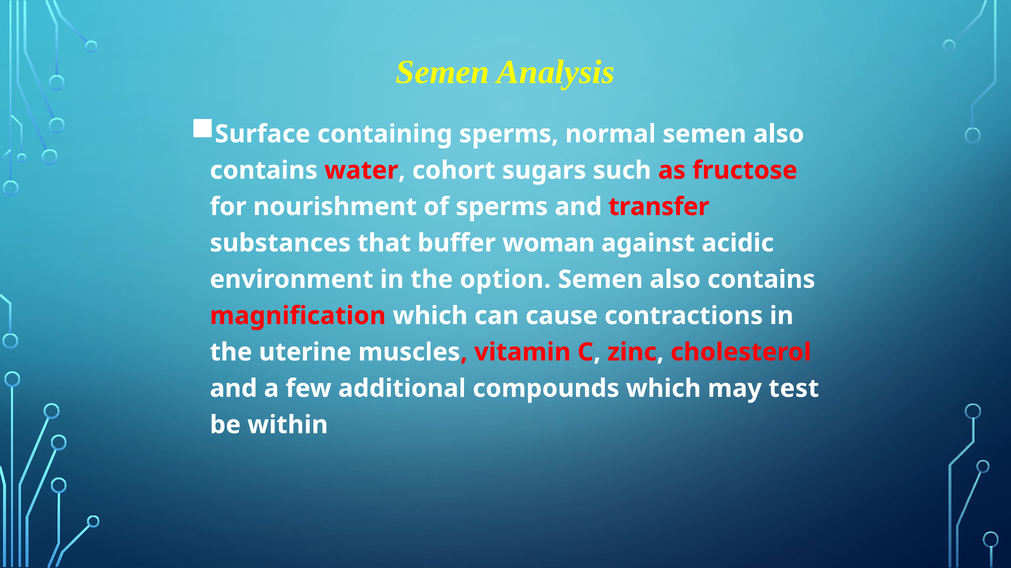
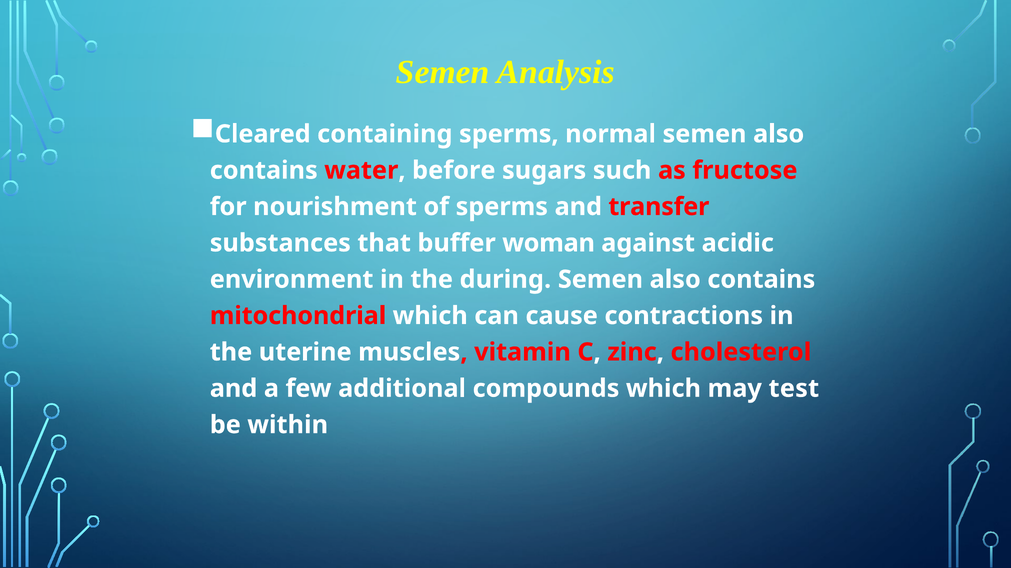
Surface: Surface -> Cleared
cohort: cohort -> before
option: option -> during
magnification: magnification -> mitochondrial
